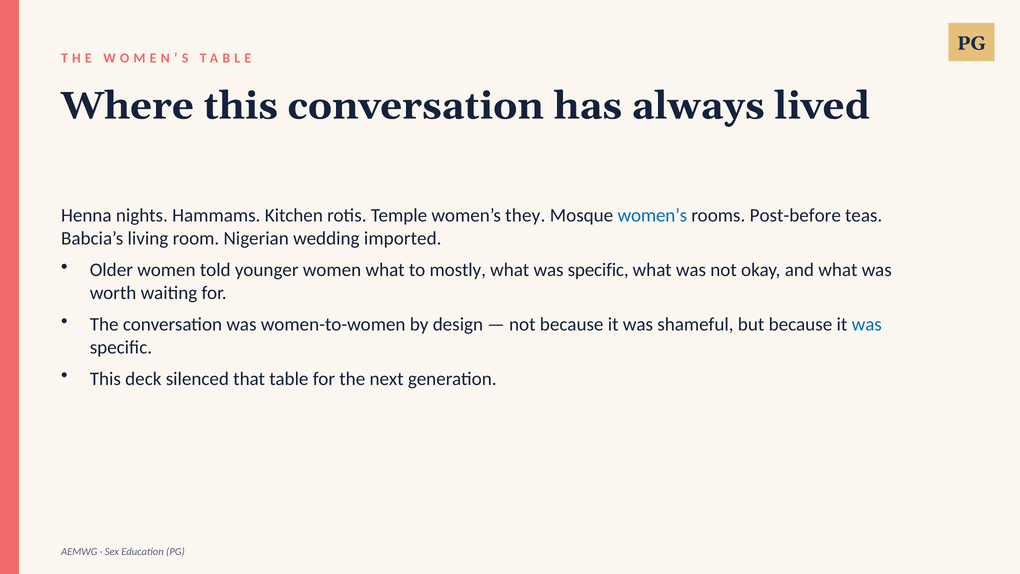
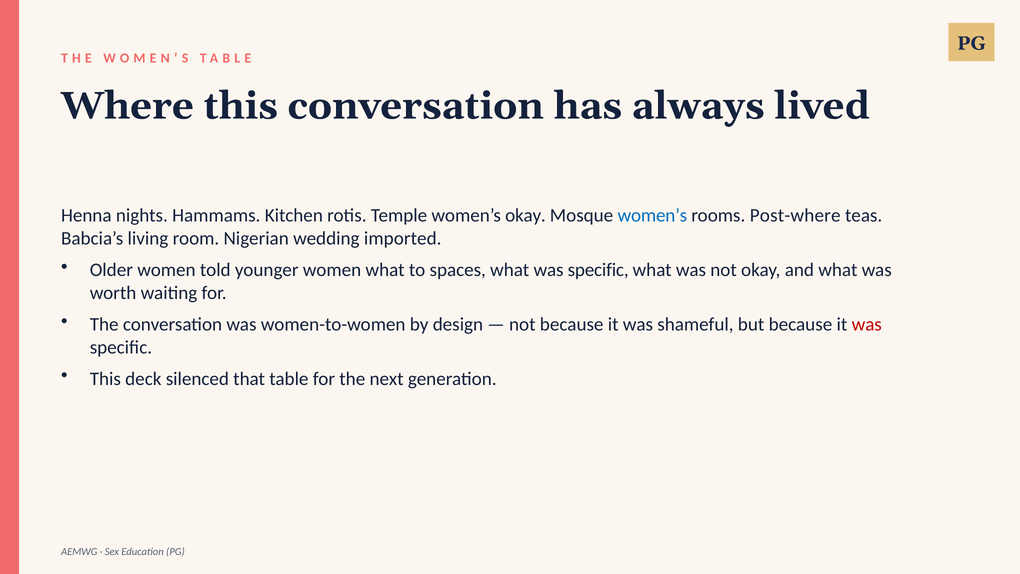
women’s they: they -> okay
Post-before: Post-before -> Post-where
mostly: mostly -> spaces
was at (867, 324) colour: blue -> red
